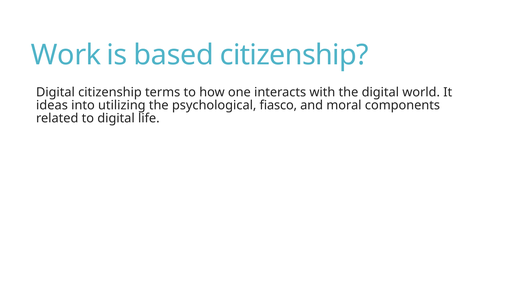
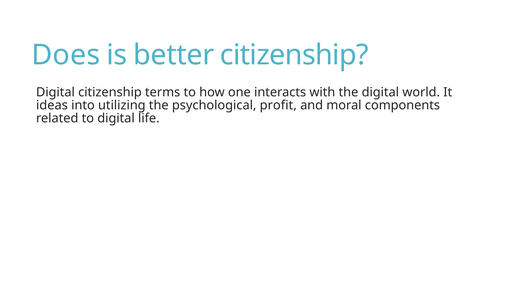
Work: Work -> Does
based: based -> better
fiasco: fiasco -> profit
